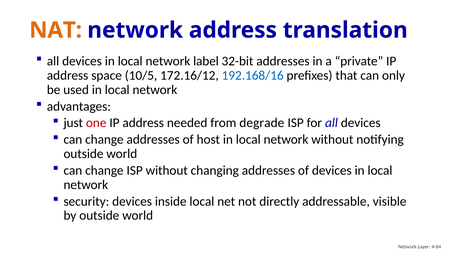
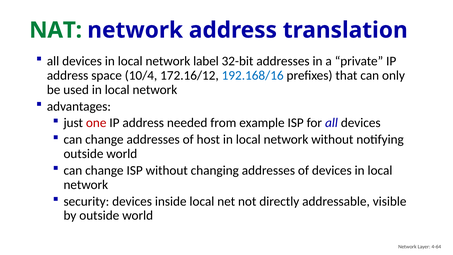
NAT colour: orange -> green
10/5: 10/5 -> 10/4
degrade: degrade -> example
